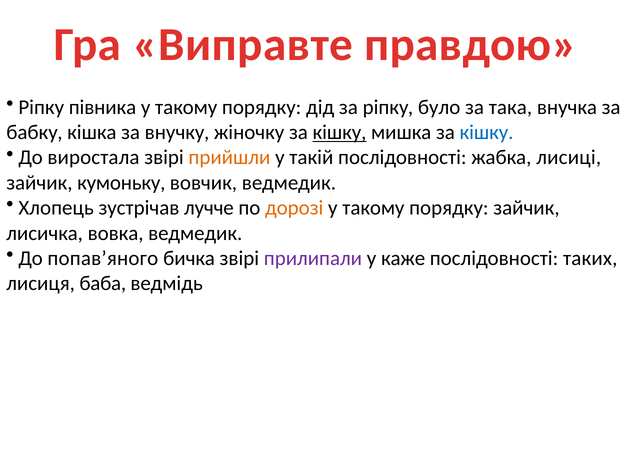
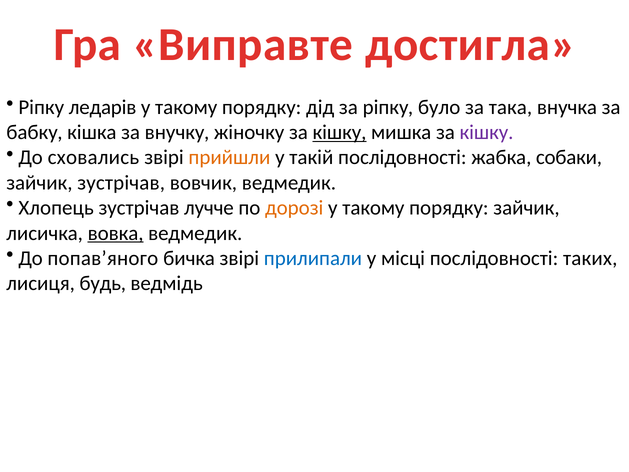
правдою: правдою -> достигла
півника: півника -> ледарів
кішку at (487, 132) colour: blue -> purple
виростала: виростала -> сховались
лисиці: лисиці -> собаки
зайчик кумоньку: кумоньку -> зустрічав
вовка underline: none -> present
прилипали colour: purple -> blue
каже: каже -> місці
баба: баба -> будь
